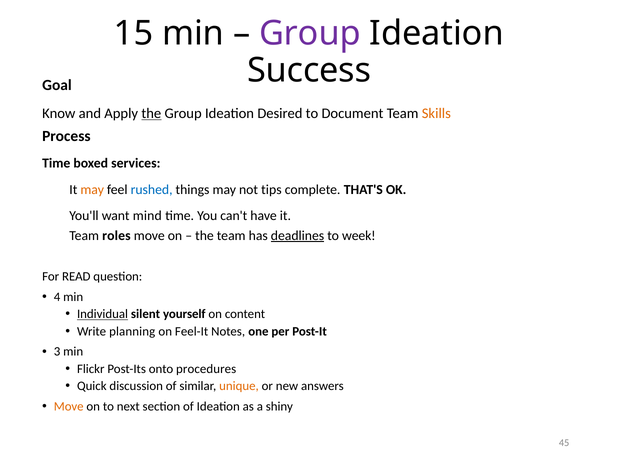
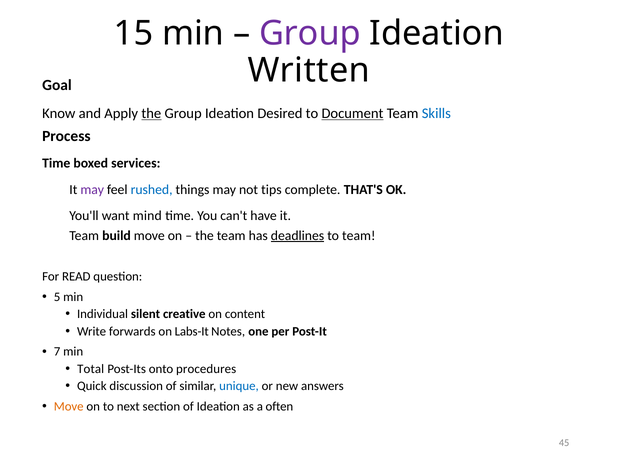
Success: Success -> Written
Document underline: none -> present
Skills colour: orange -> blue
may at (92, 189) colour: orange -> purple
roles: roles -> build
to week: week -> team
4: 4 -> 5
Individual underline: present -> none
yourself: yourself -> creative
planning: planning -> forwards
Feel-It: Feel-It -> Labs-It
3: 3 -> 7
Flickr: Flickr -> Total
unique colour: orange -> blue
shiny: shiny -> often
